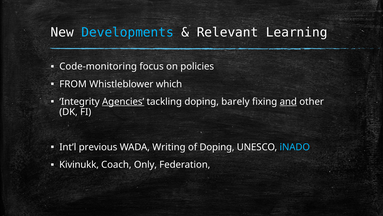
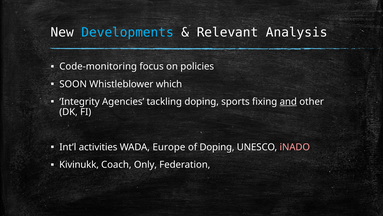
Learning: Learning -> Analysis
FROM: FROM -> SOON
Agencies underline: present -> none
barely: barely -> sports
previous: previous -> activities
Writing: Writing -> Europe
iNADO colour: light blue -> pink
